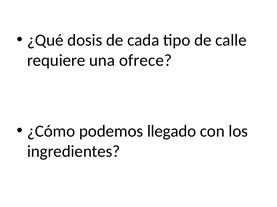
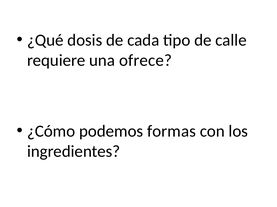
llegado: llegado -> formas
